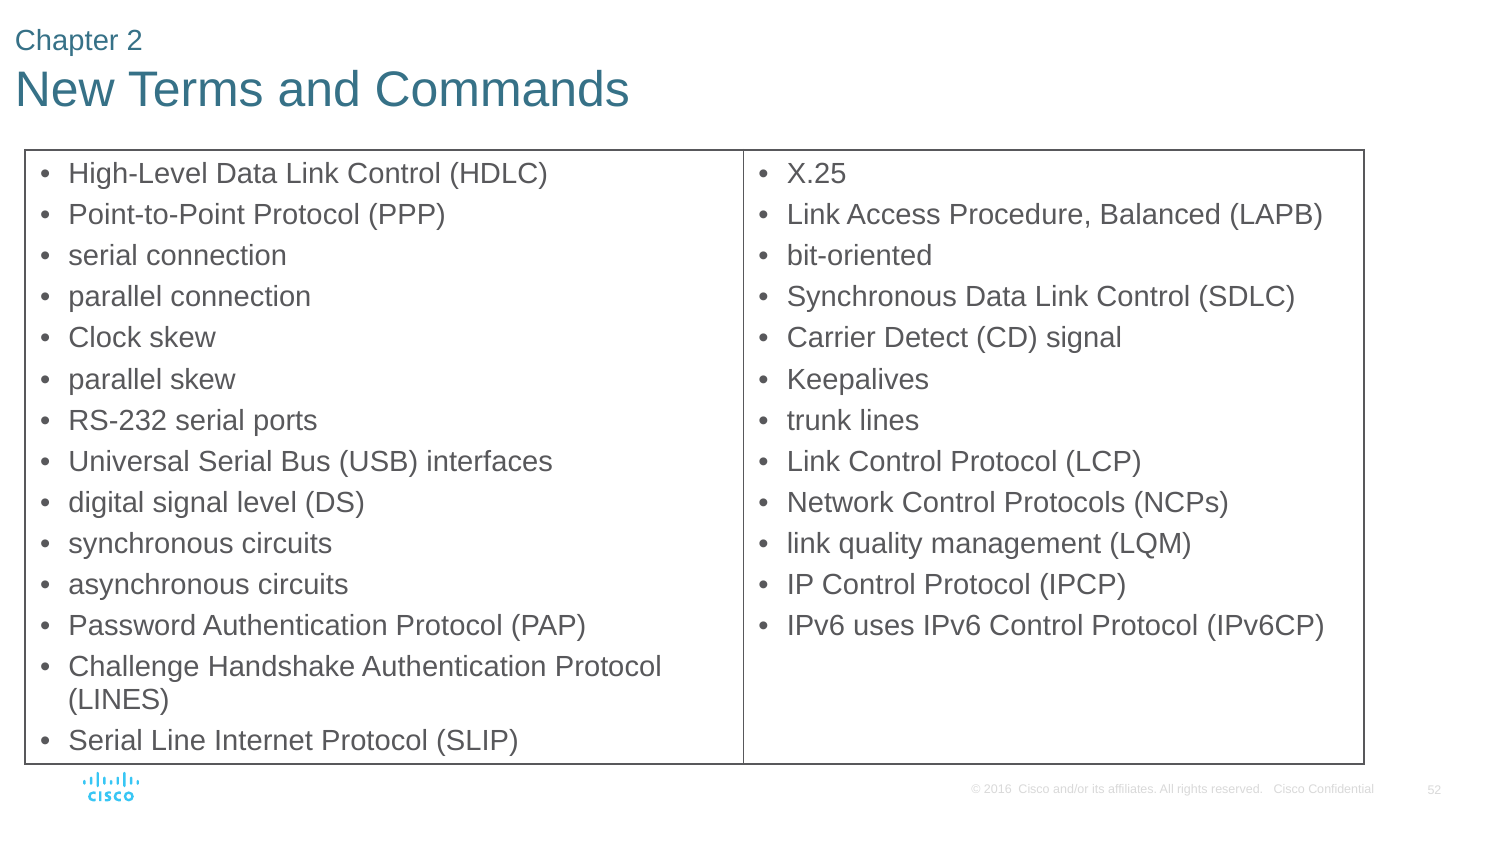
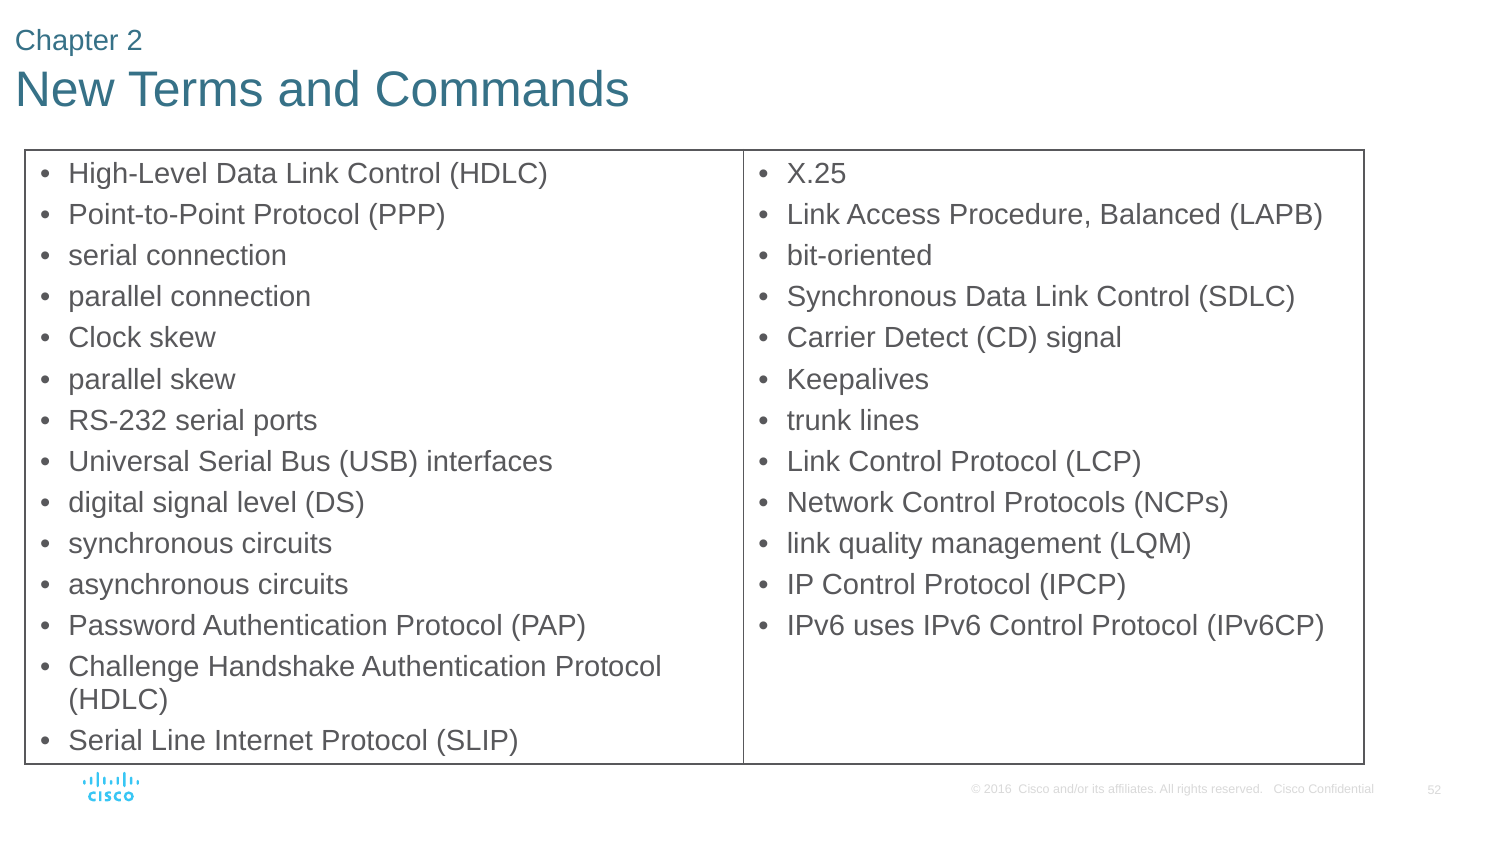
LINES at (119, 700): LINES -> HDLC
